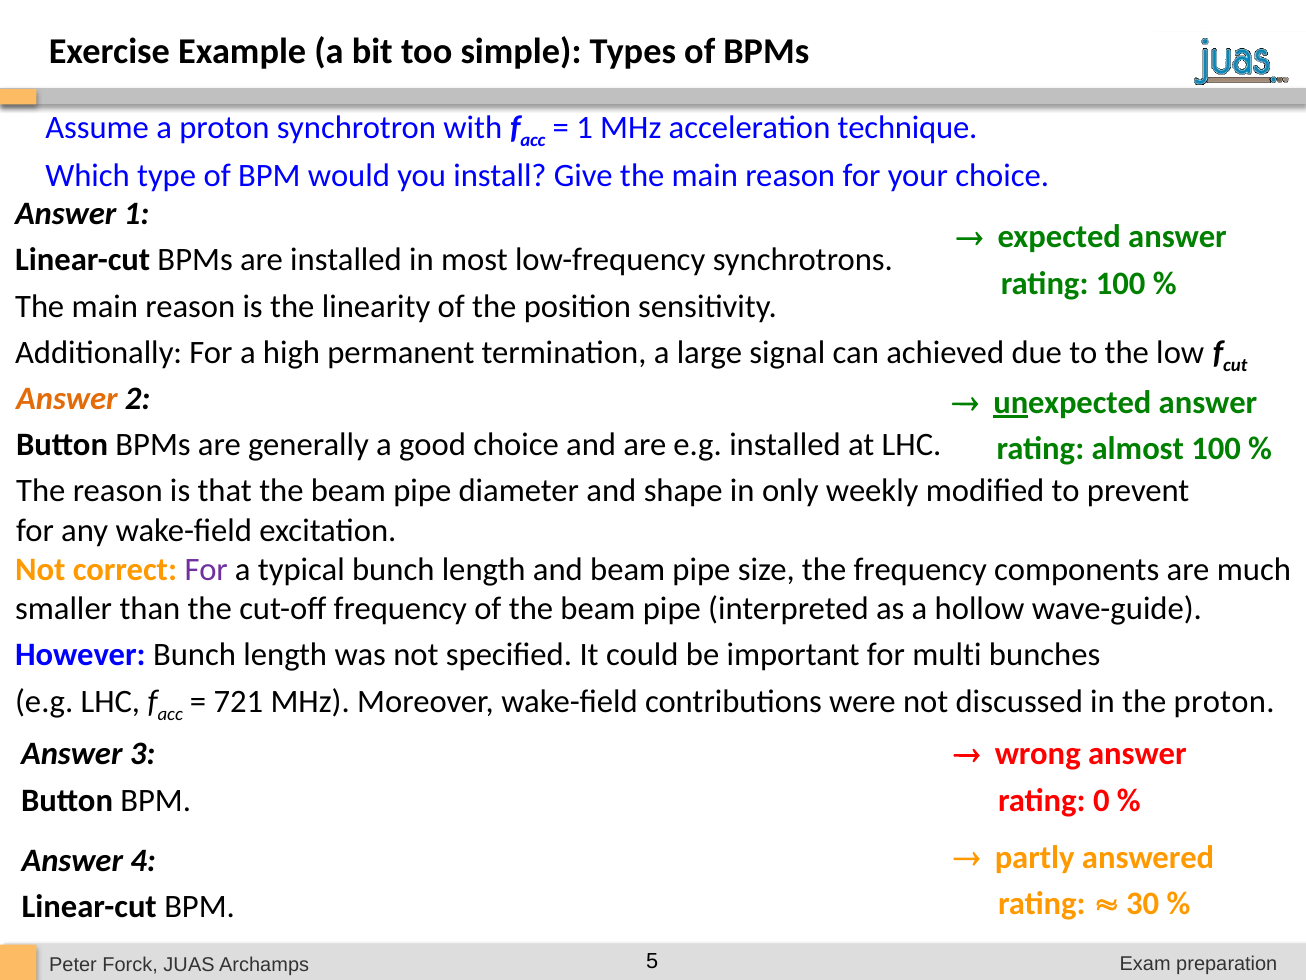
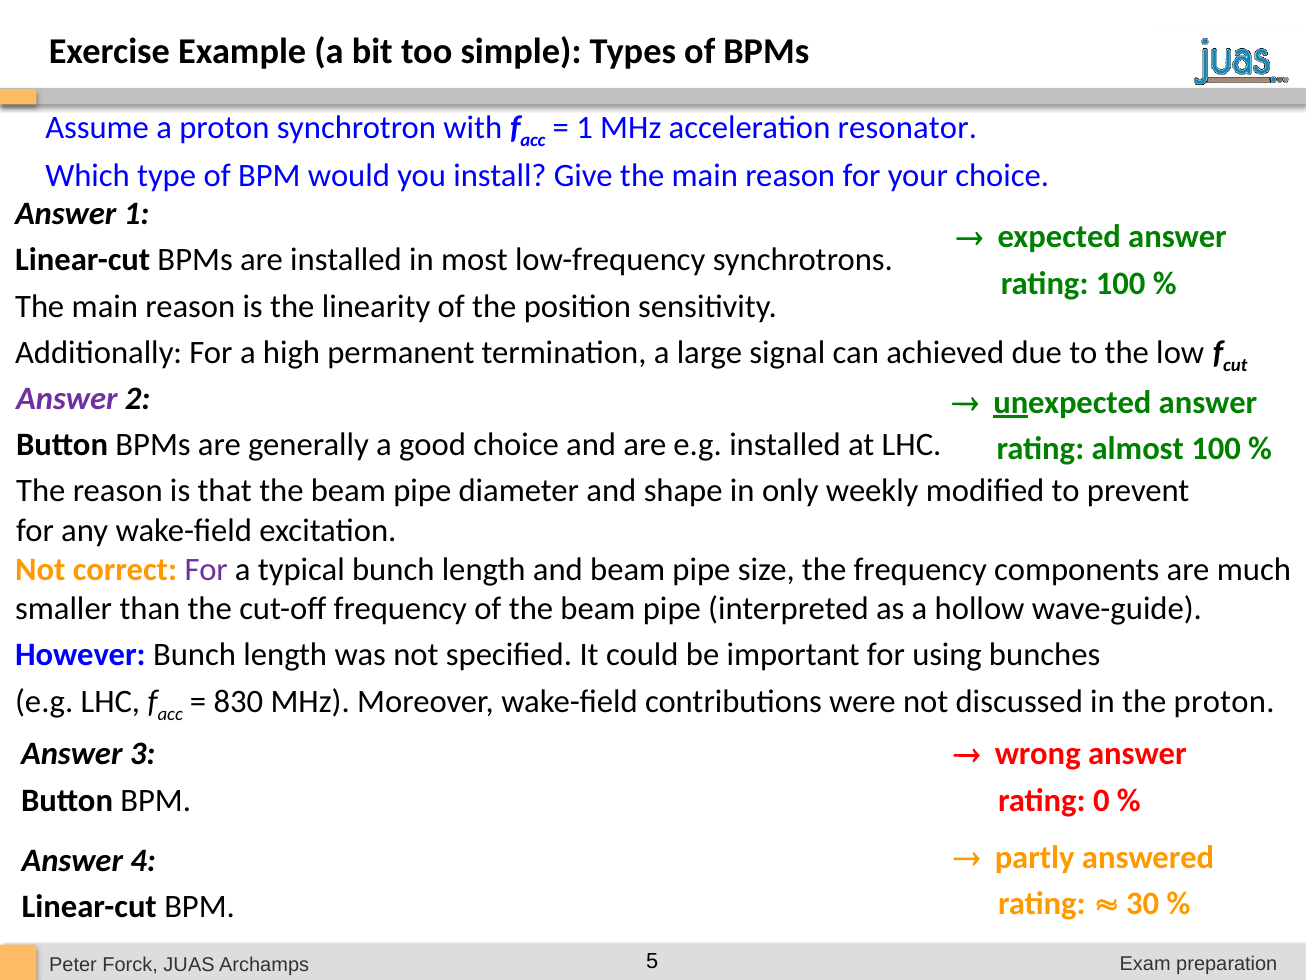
technique: technique -> resonator
Answer at (67, 398) colour: orange -> purple
multi: multi -> using
721: 721 -> 830
